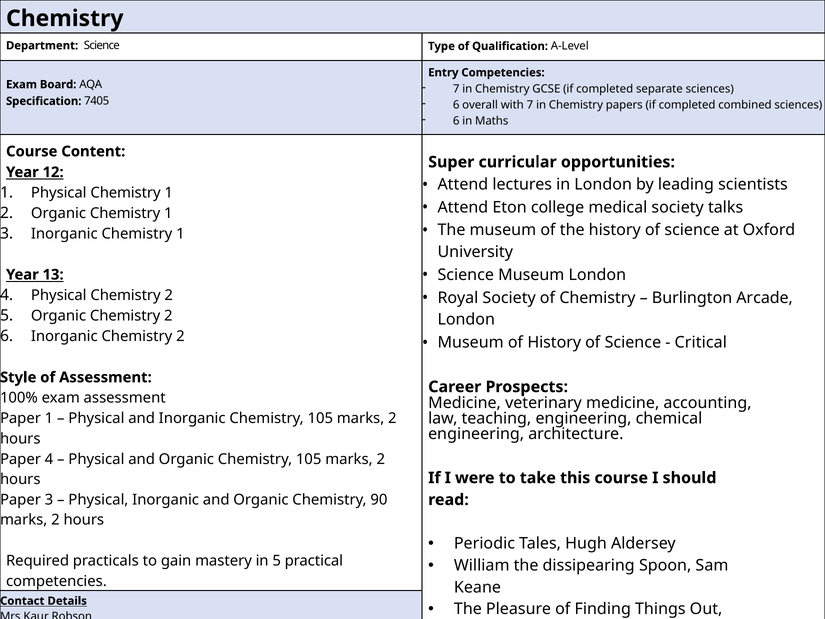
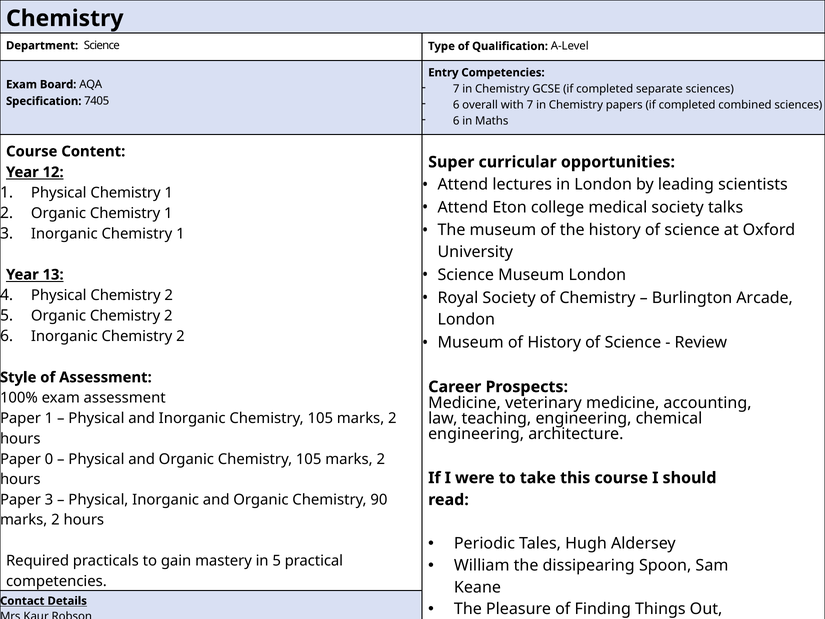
Critical: Critical -> Review
Paper 4: 4 -> 0
